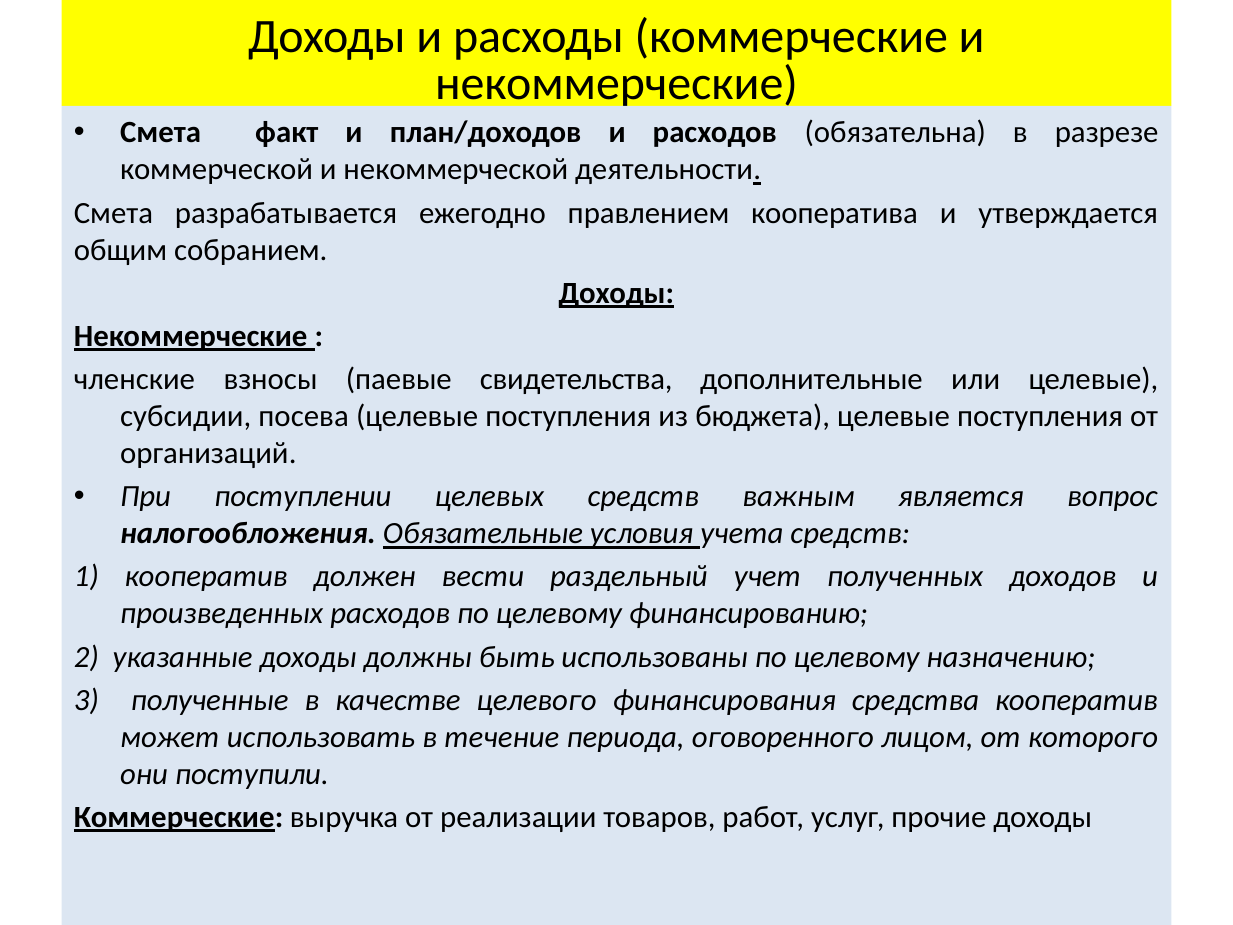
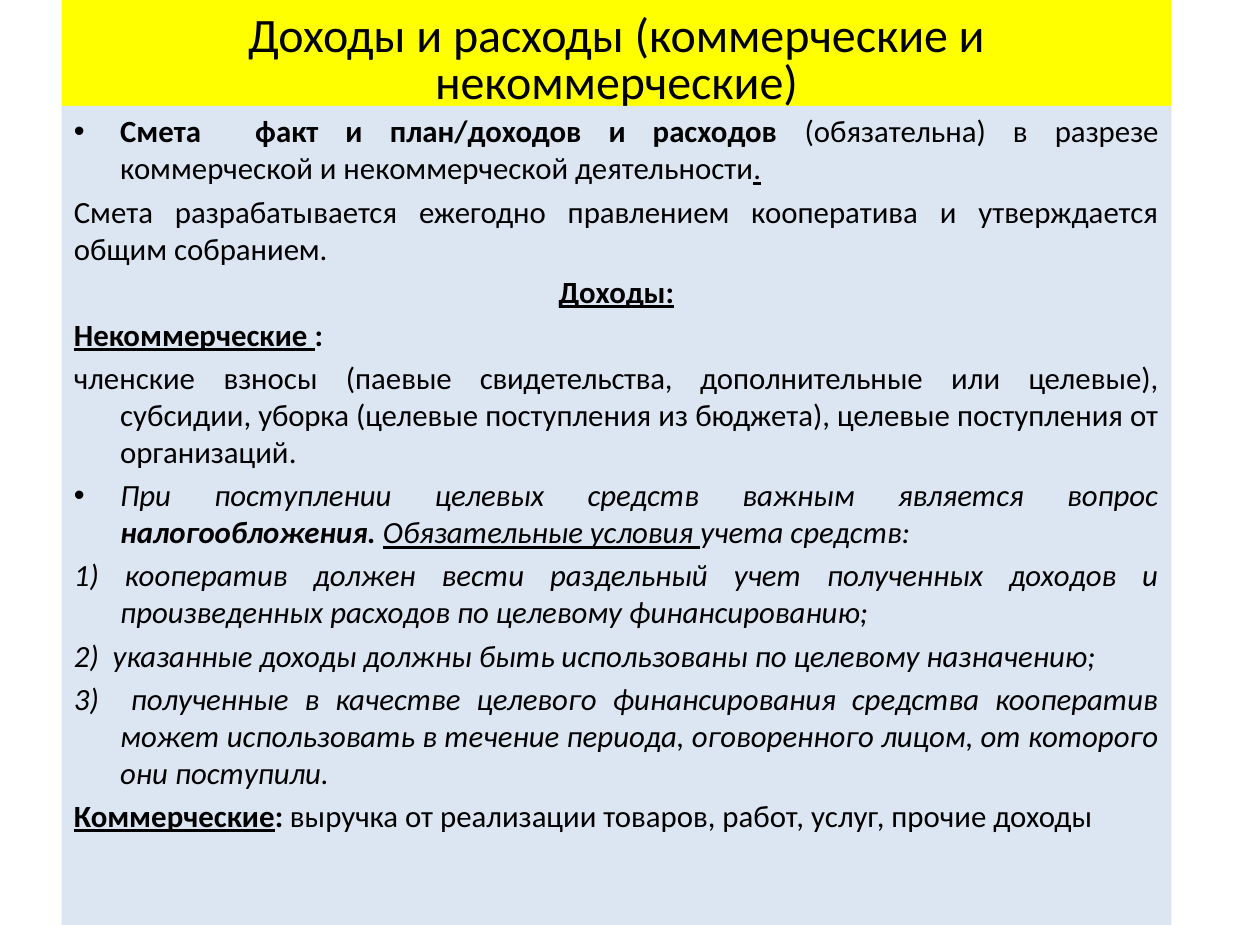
посева: посева -> уборка
